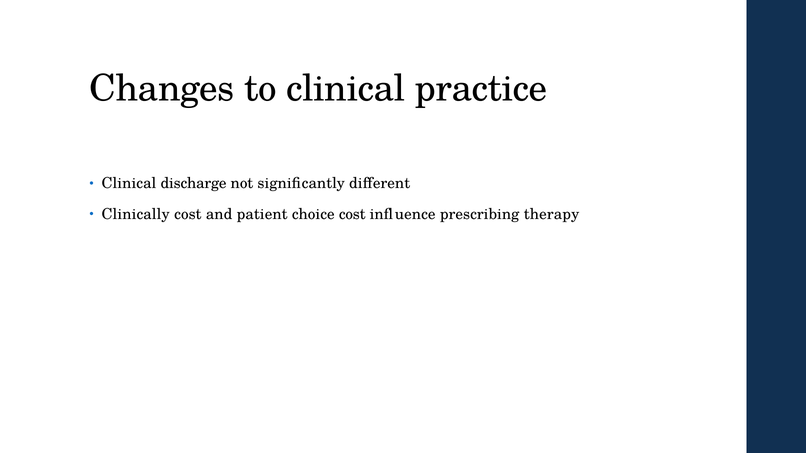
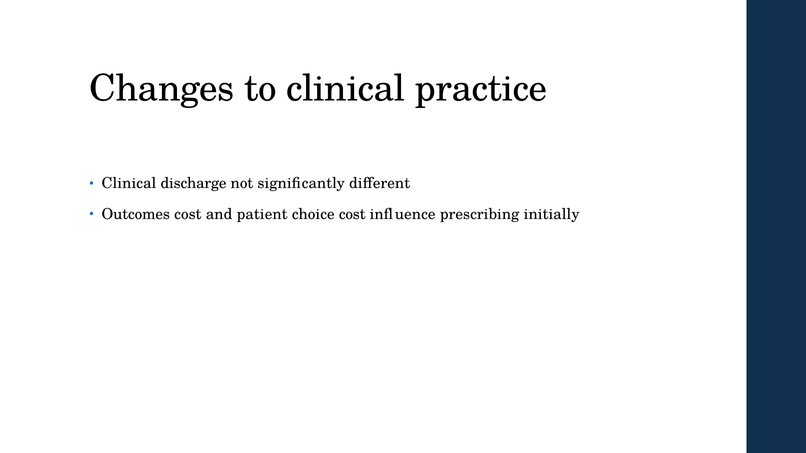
Clinically: Clinically -> Outcomes
therapy: therapy -> initially
